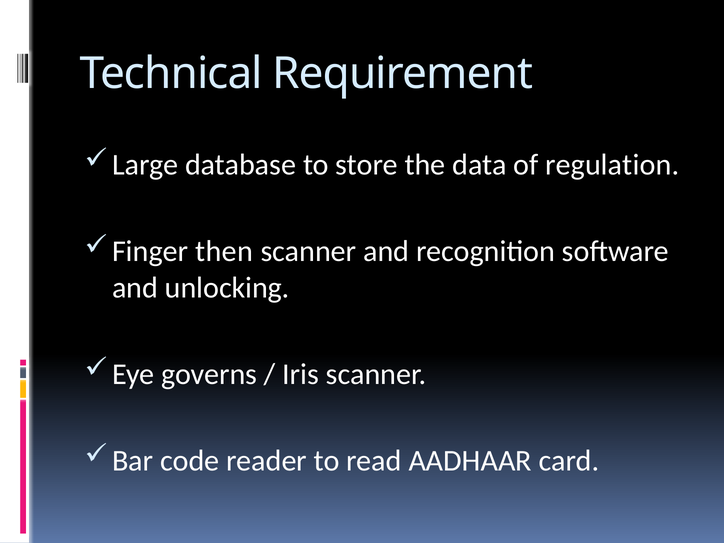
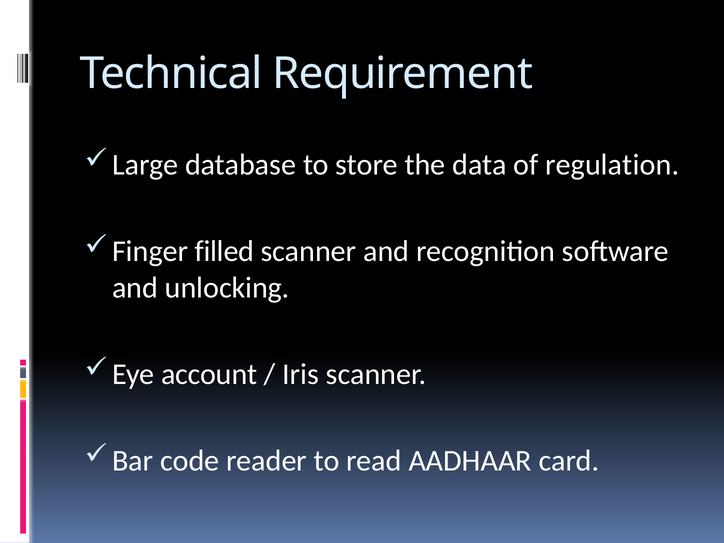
then: then -> filled
governs: governs -> account
